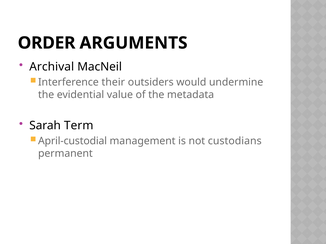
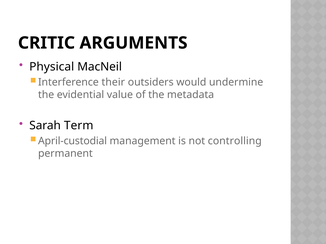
ORDER: ORDER -> CRITIC
Archival: Archival -> Physical
custodians: custodians -> controlling
